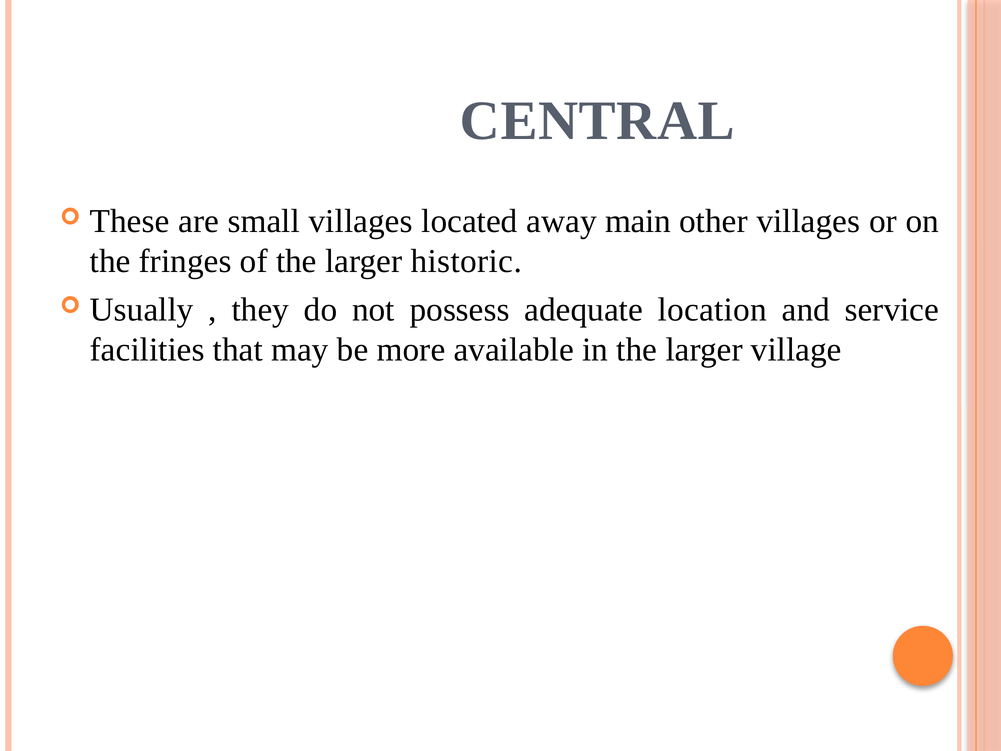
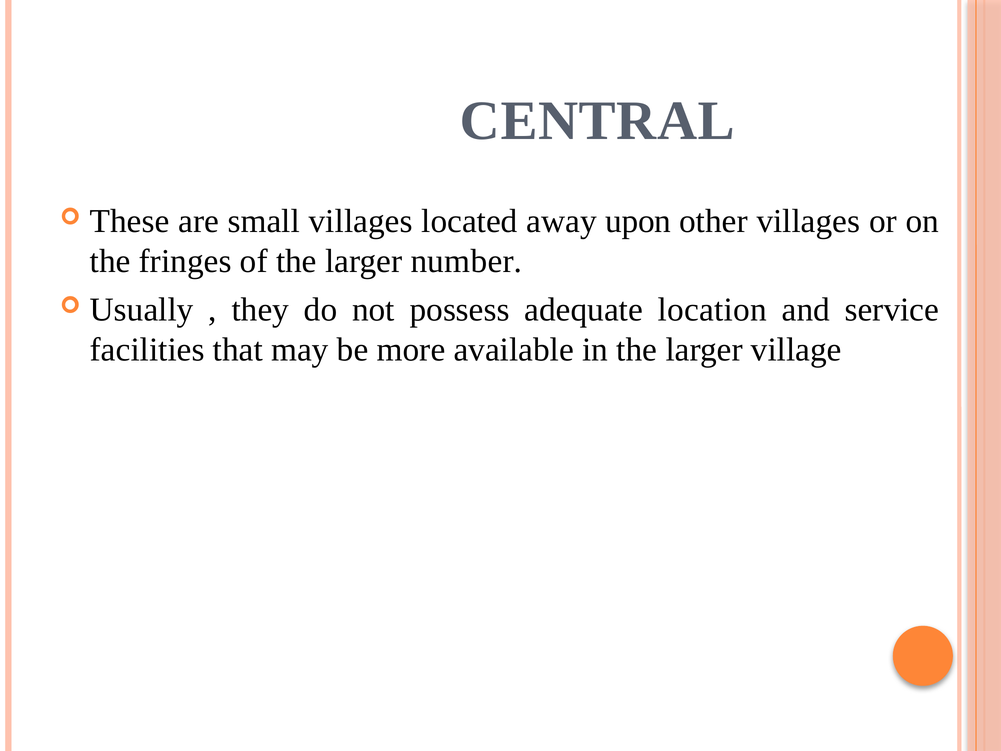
main: main -> upon
historic: historic -> number
